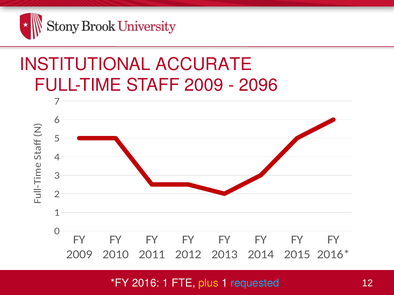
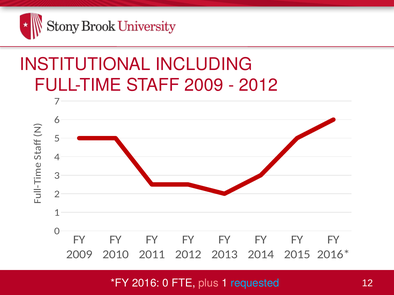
ACCURATE: ACCURATE -> INCLUDING
2096 at (258, 85): 2096 -> 2012
2016 1: 1 -> 0
plus colour: yellow -> pink
